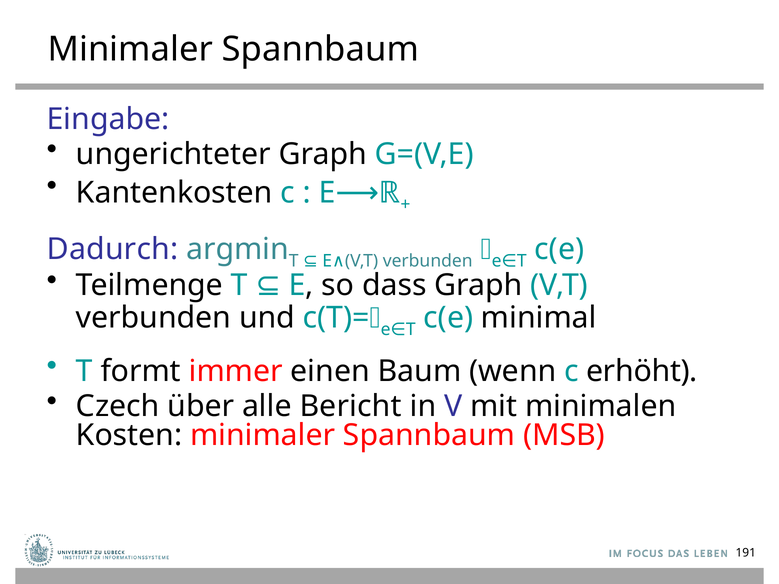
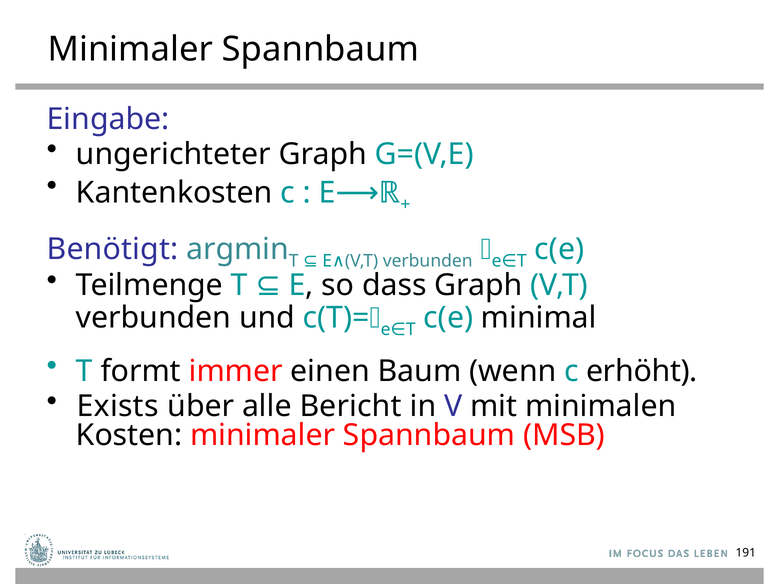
Dadurch: Dadurch -> Benötigt
Czech: Czech -> Exists
